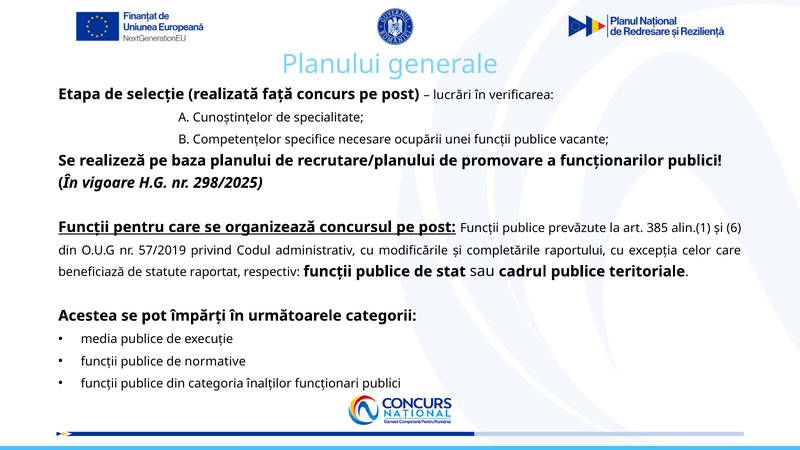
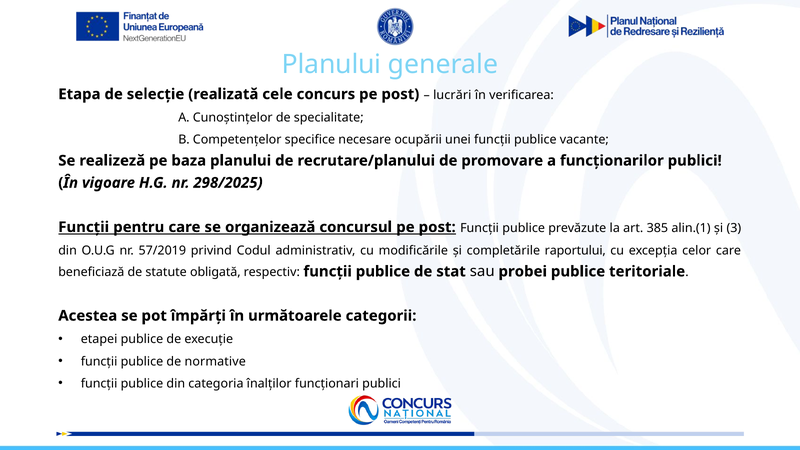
față: față -> cele
6: 6 -> 3
raportat: raportat -> obligată
cadrul: cadrul -> probei
media: media -> etapei
